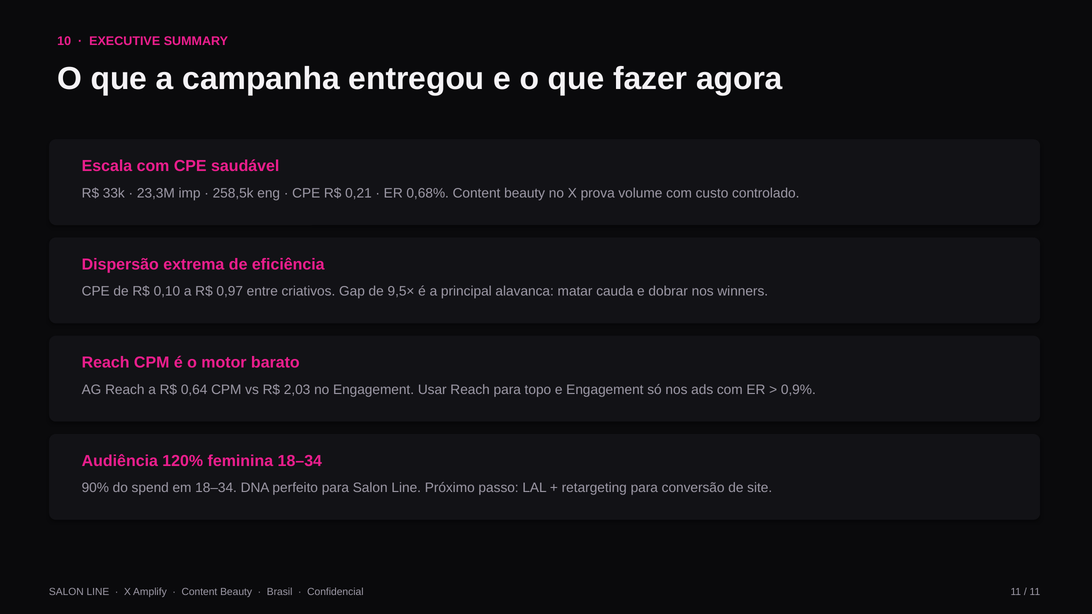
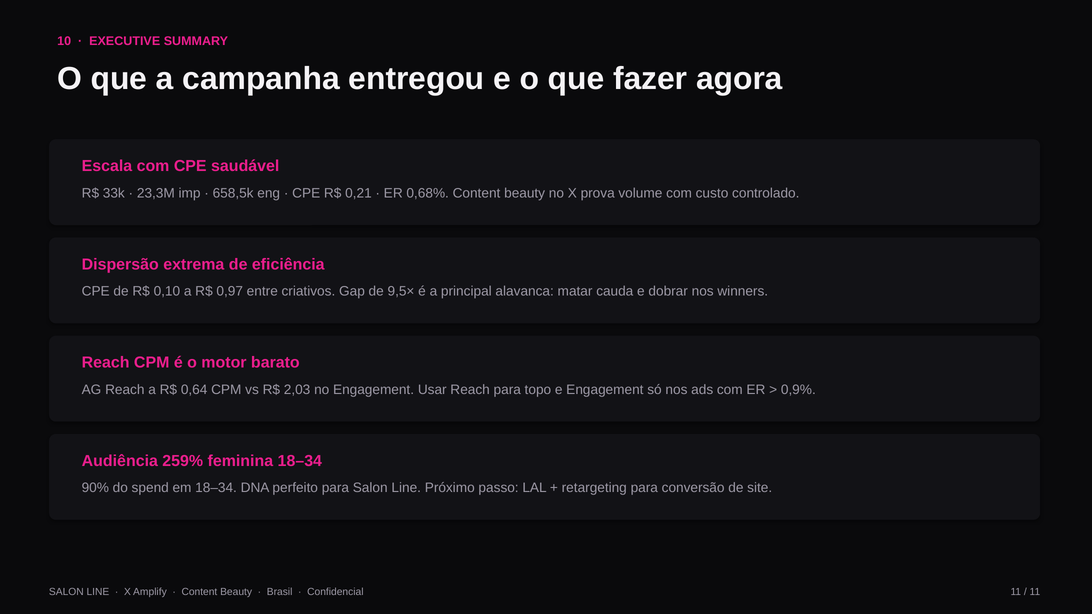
258,5k: 258,5k -> 658,5k
120%: 120% -> 259%
